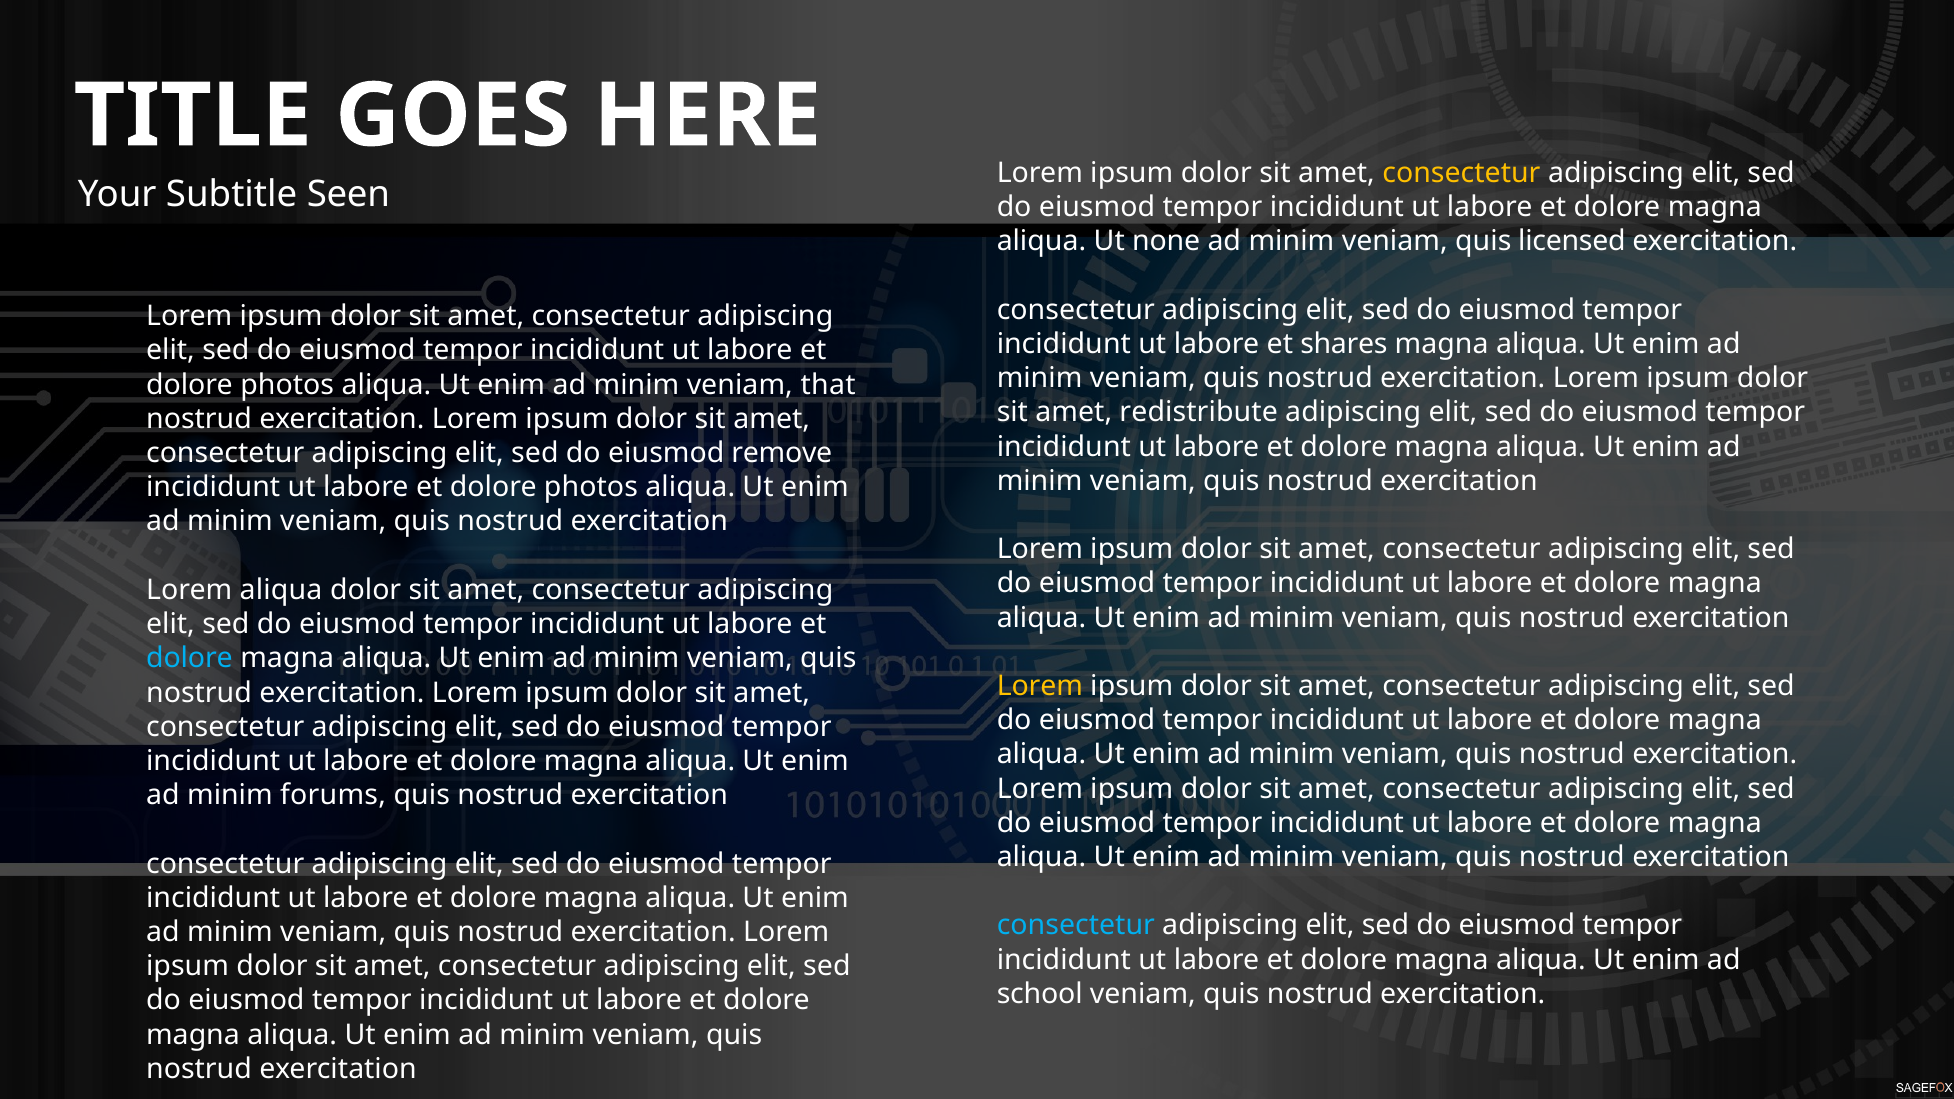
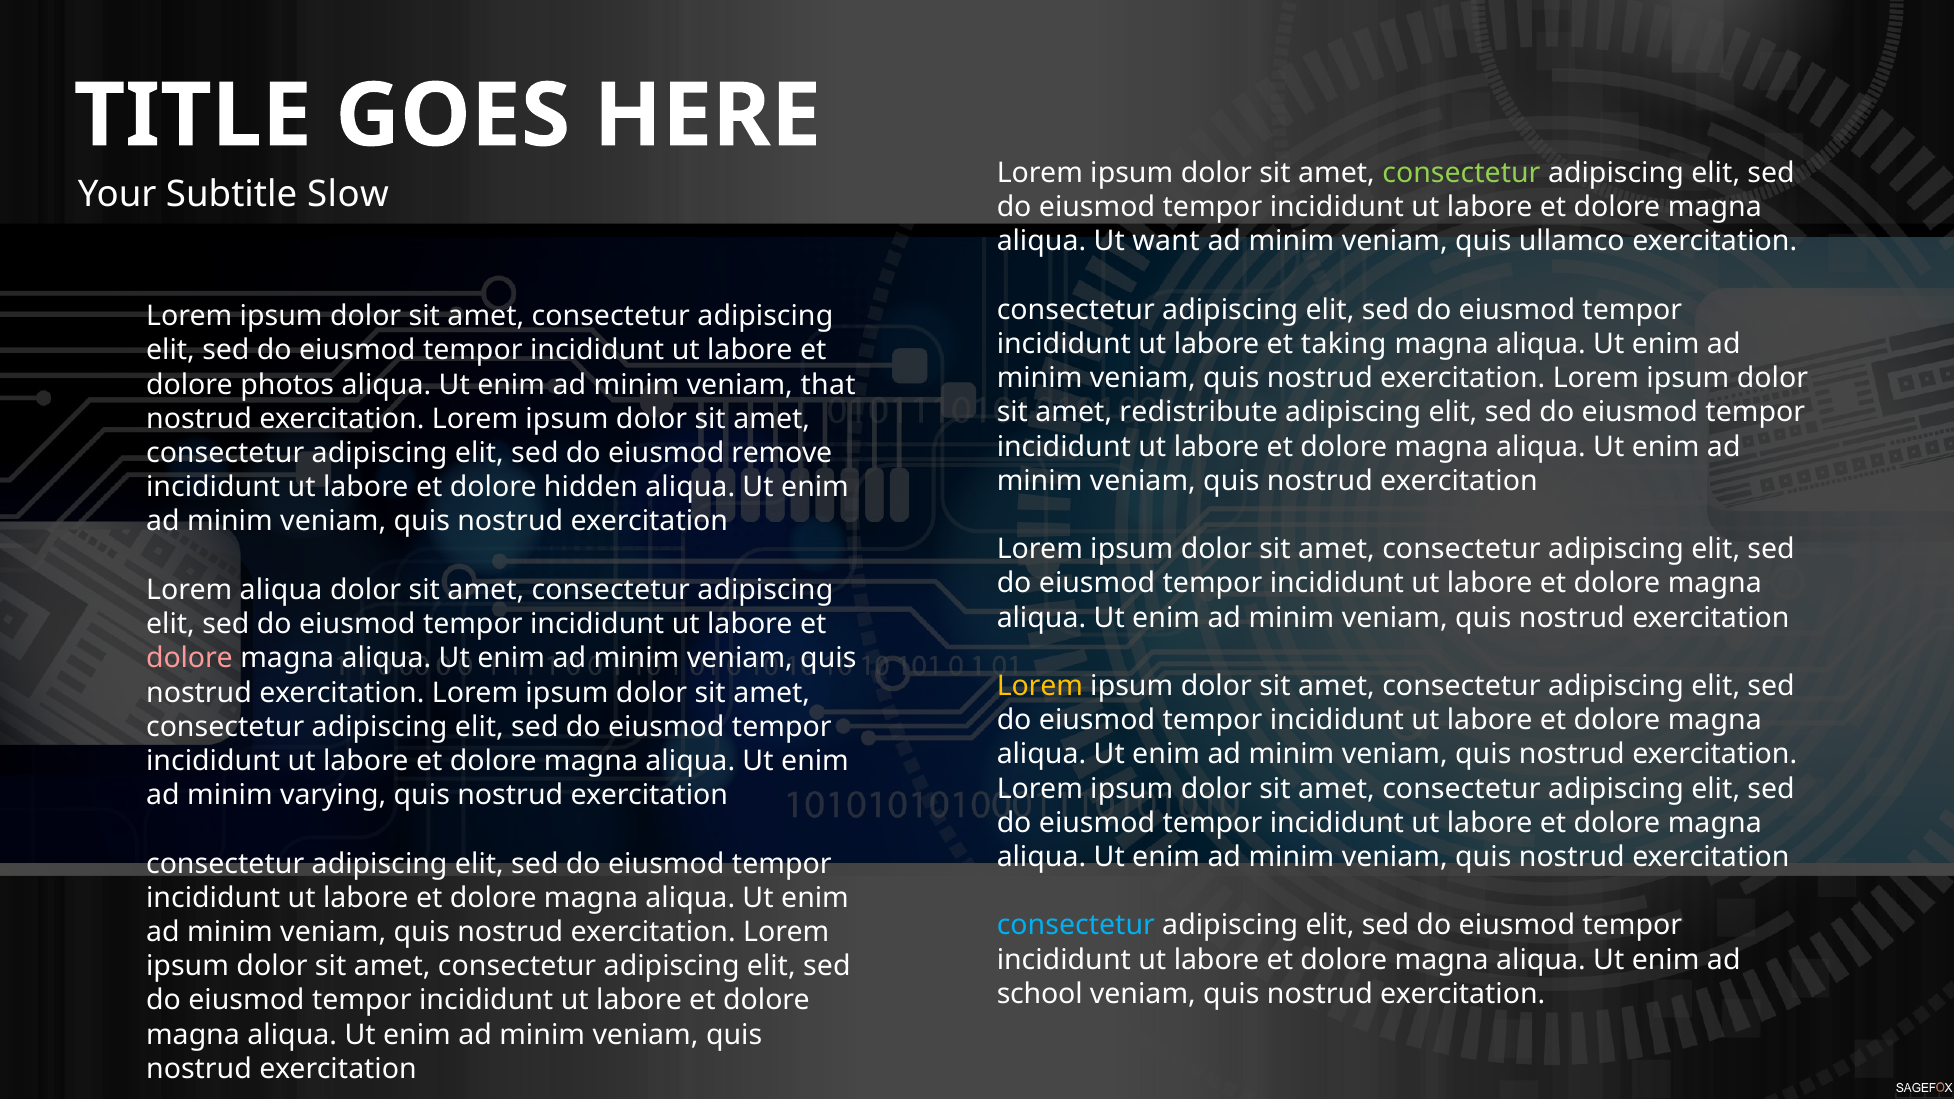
consectetur at (1461, 173) colour: yellow -> light green
Seen: Seen -> Slow
none: none -> want
licensed: licensed -> ullamco
shares: shares -> taking
photos at (591, 487): photos -> hidden
dolore at (189, 658) colour: light blue -> pink
forums: forums -> varying
